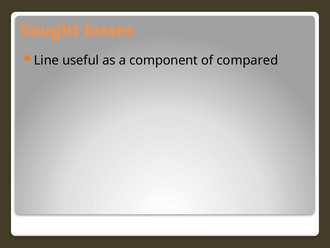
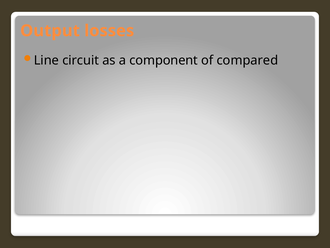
Sought: Sought -> Output
useful: useful -> circuit
